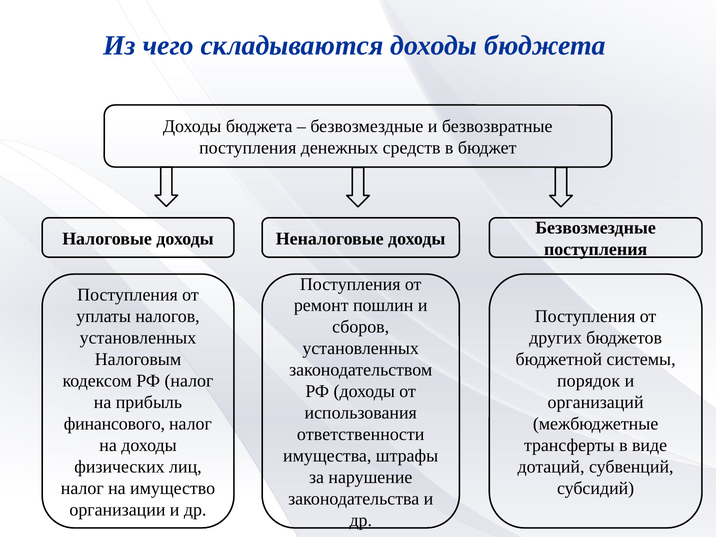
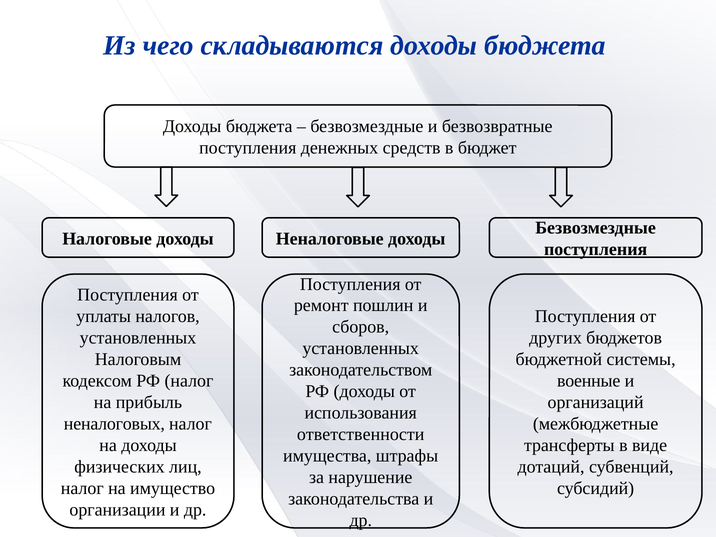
порядок: порядок -> военные
финансового: финансового -> неналоговых
